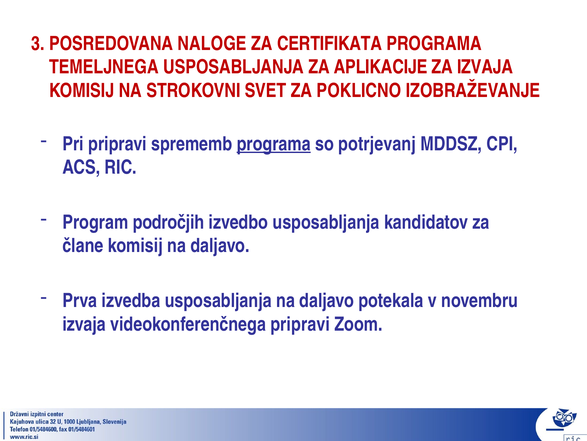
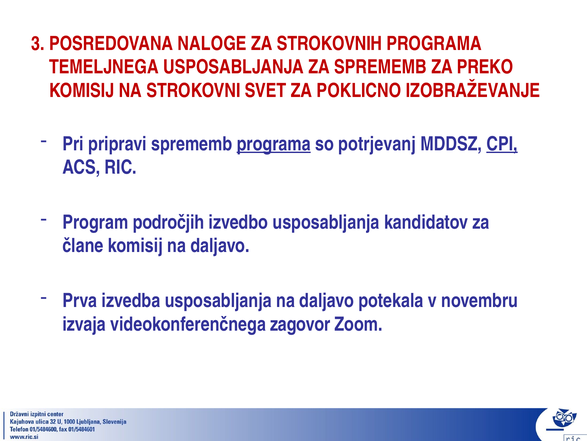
CERTIFIKATA: CERTIFIKATA -> STROKOVNIH
ZA APLIKACIJE: APLIKACIJE -> SPREMEMB
ZA IZVAJA: IZVAJA -> PREKO
CPI underline: none -> present
videokonferenčnega pripravi: pripravi -> zagovor
